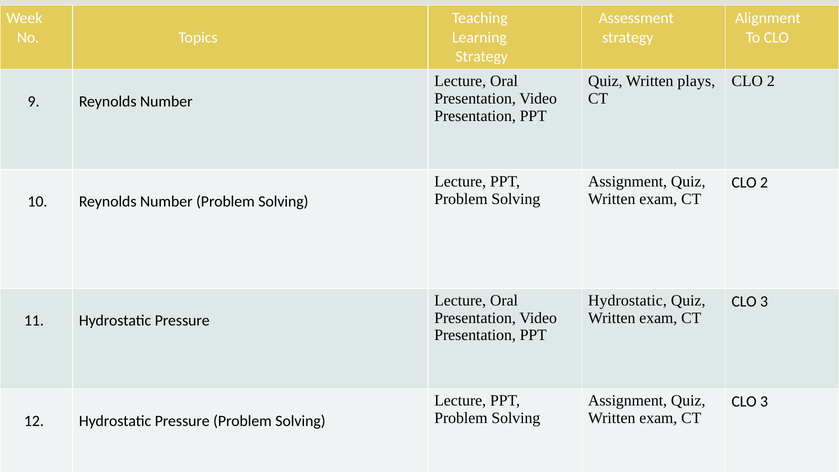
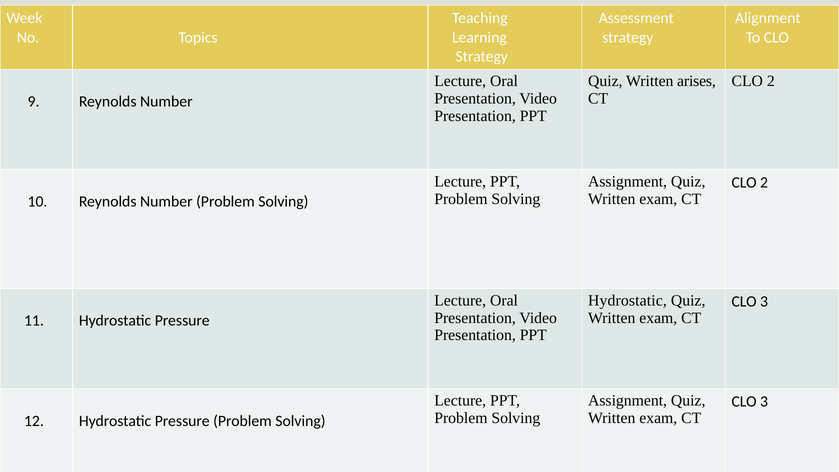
plays: plays -> arises
